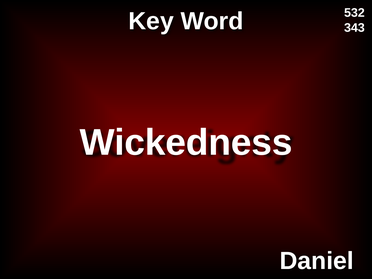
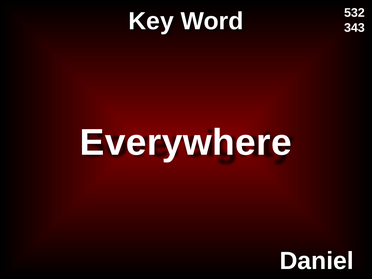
Wickedness: Wickedness -> Everywhere
